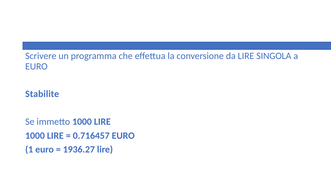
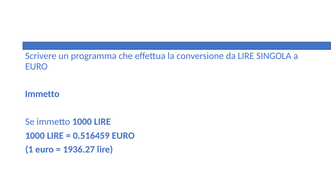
Stabilite at (42, 94): Stabilite -> Immetto
0.716457: 0.716457 -> 0.516459
